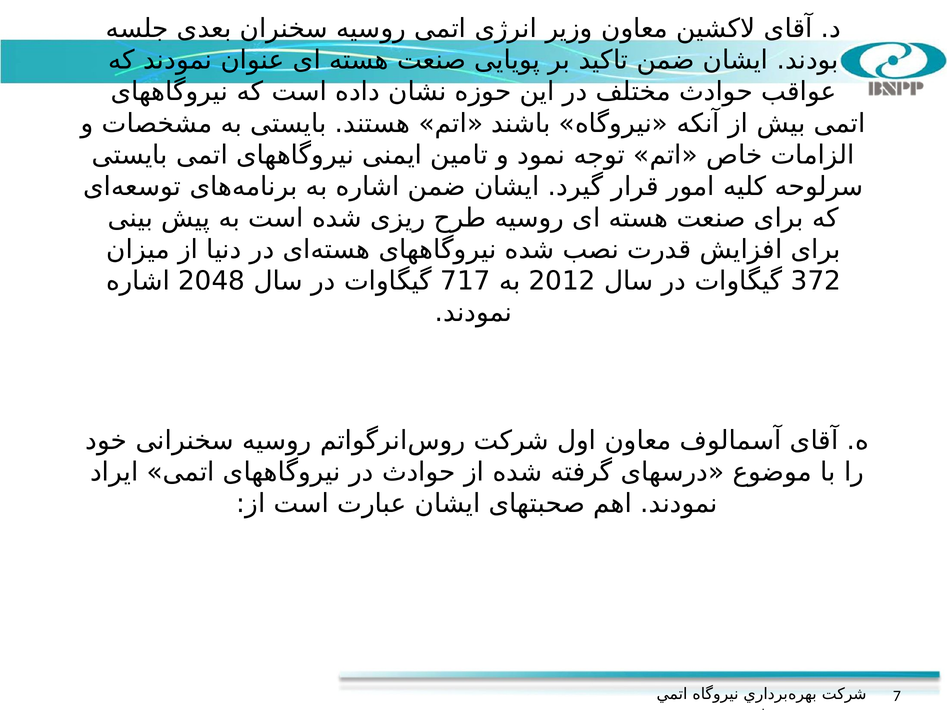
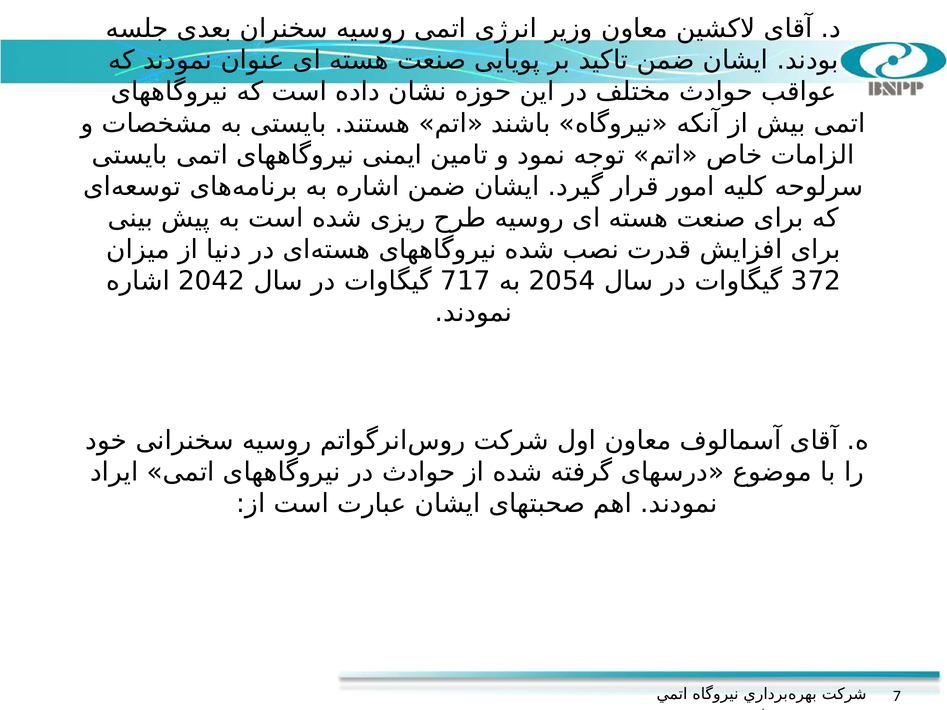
2048: 2048 -> 2042
2012: 2012 -> 2054
